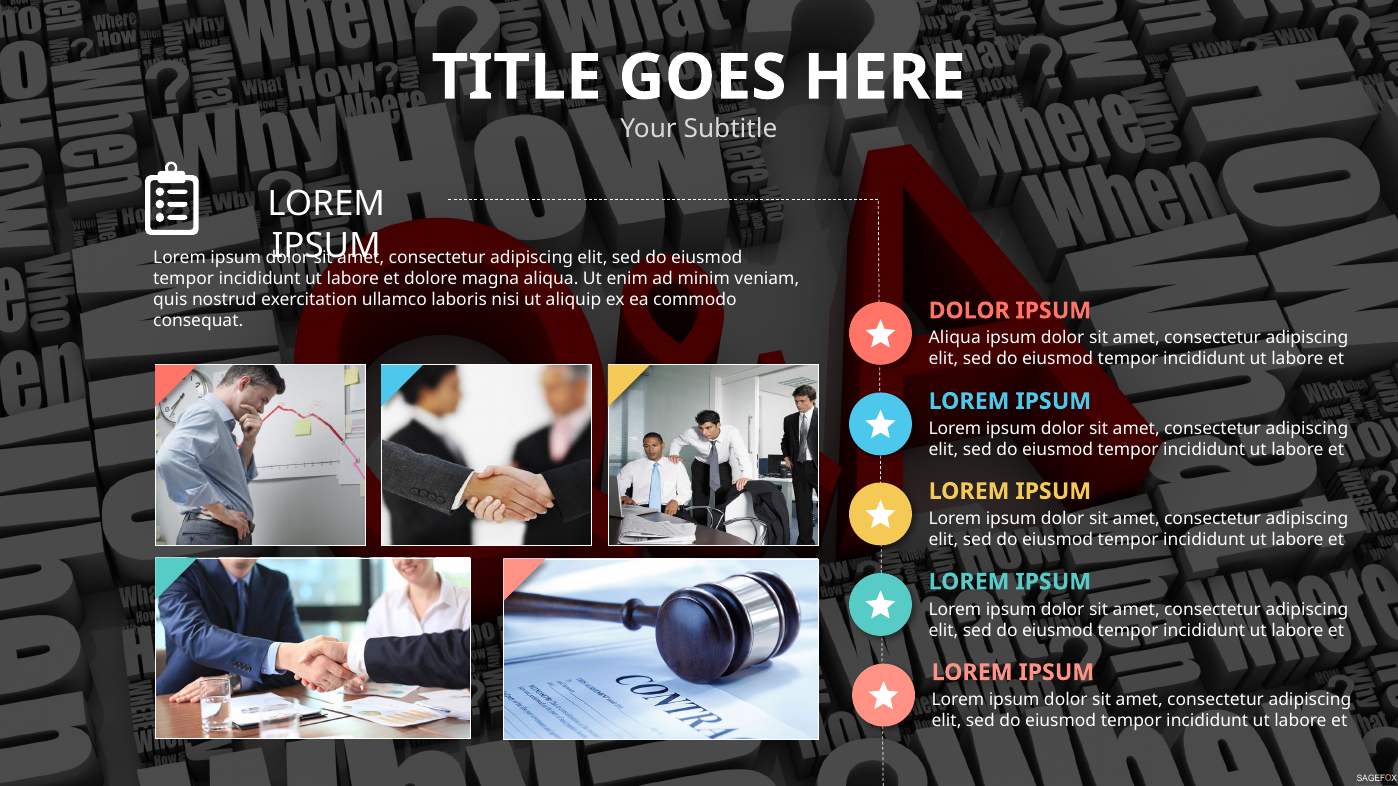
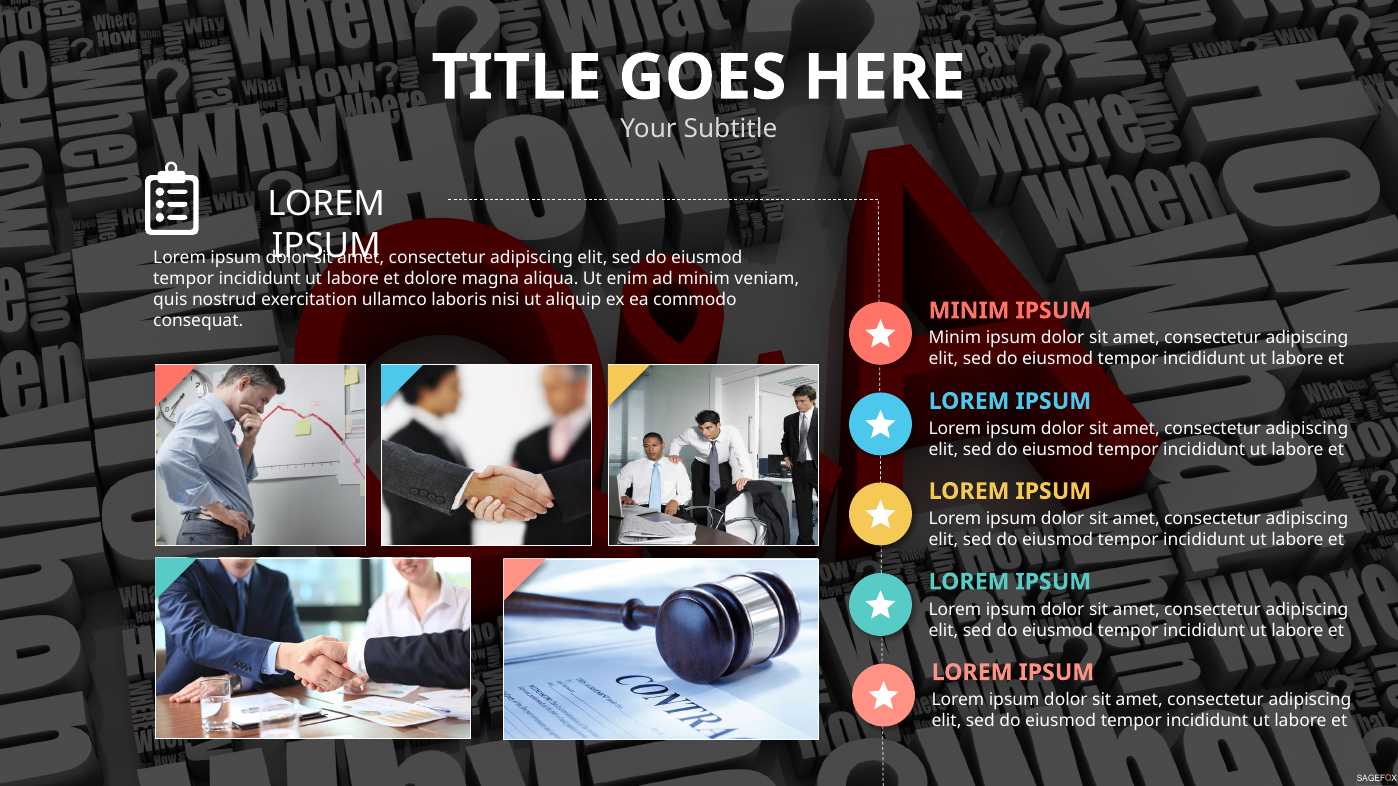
DOLOR at (969, 311): DOLOR -> MINIM
Aliqua at (955, 338): Aliqua -> Minim
